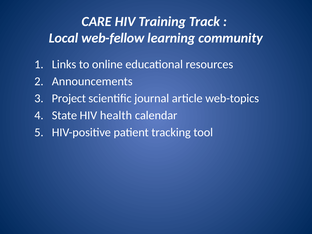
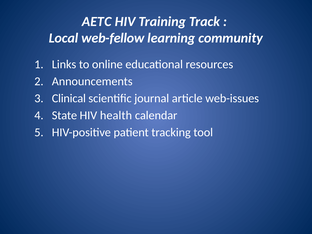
CARE: CARE -> AETC
Project: Project -> Clinical
web-topics: web-topics -> web-issues
